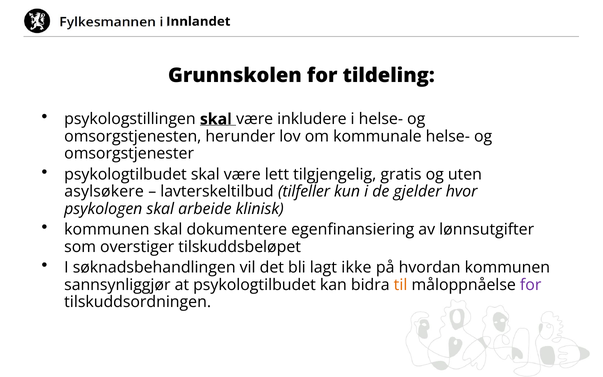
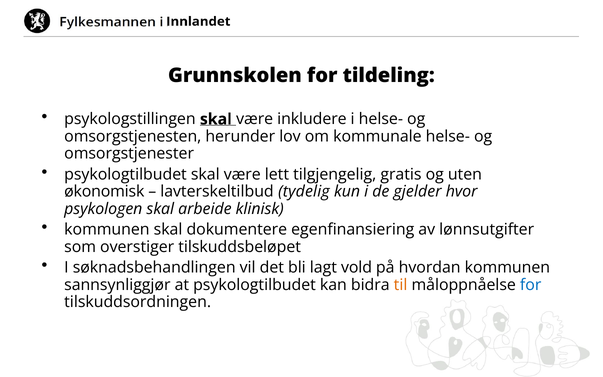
asylsøkere: asylsøkere -> økonomisk
tilfeller: tilfeller -> tydelig
ikke: ikke -> vold
for at (531, 285) colour: purple -> blue
